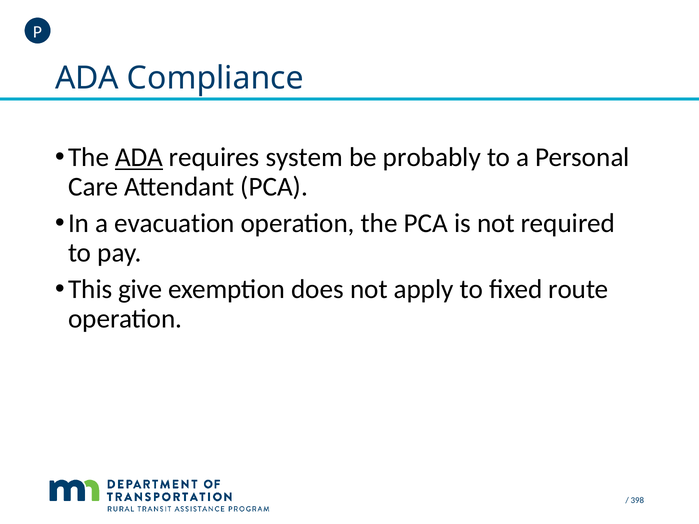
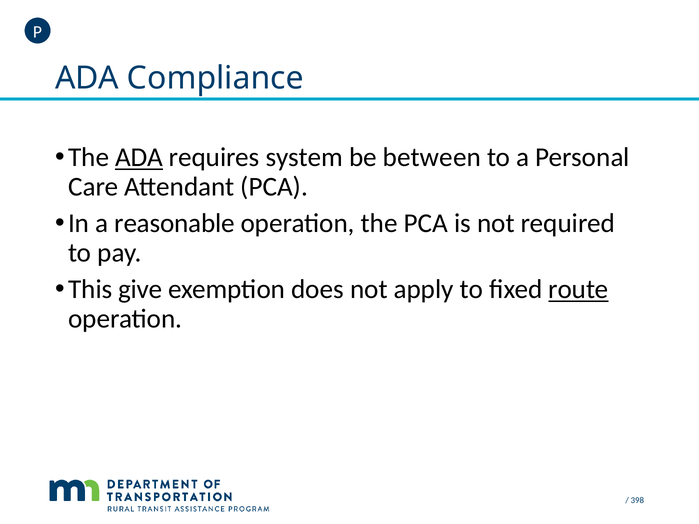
probably: probably -> between
evacuation: evacuation -> reasonable
route underline: none -> present
